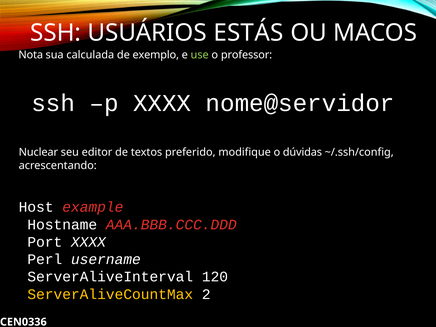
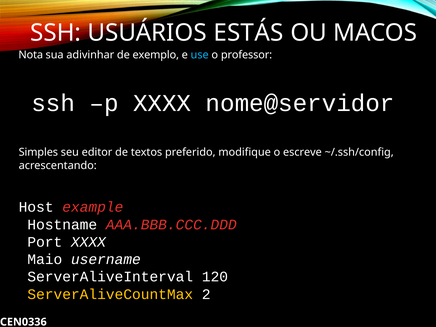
calculada: calculada -> adivinhar
use colour: light green -> light blue
Nuclear: Nuclear -> Simples
dúvidas: dúvidas -> escreve
Perl: Perl -> Maio
